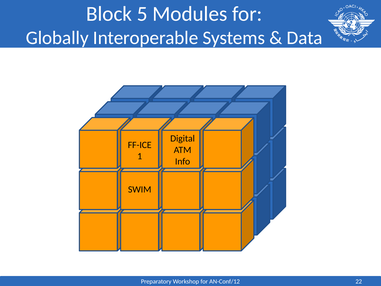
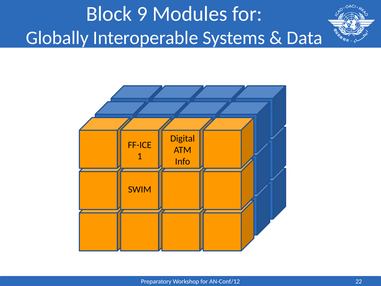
5: 5 -> 9
